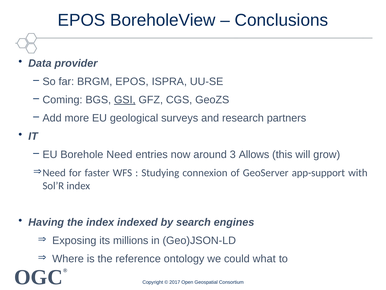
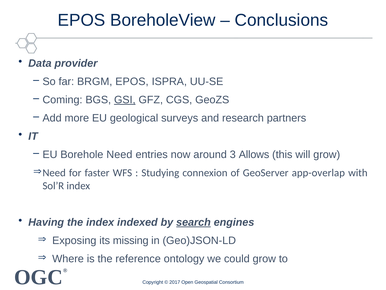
app-support: app-support -> app-overlap
search underline: none -> present
millions: millions -> missing
could what: what -> grow
